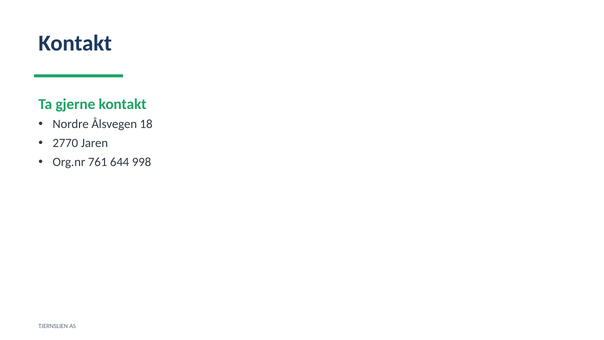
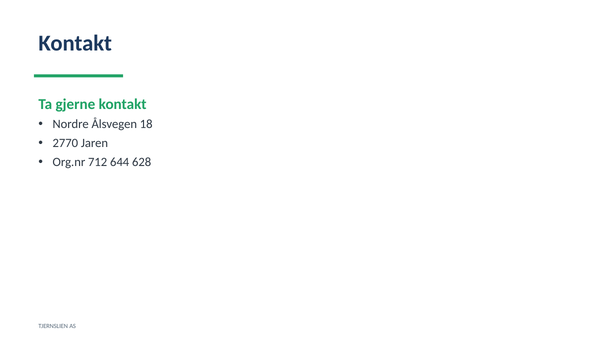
761: 761 -> 712
998: 998 -> 628
